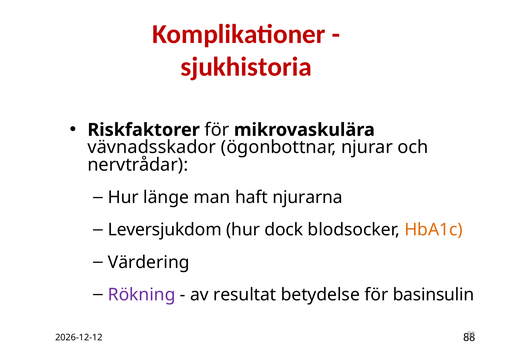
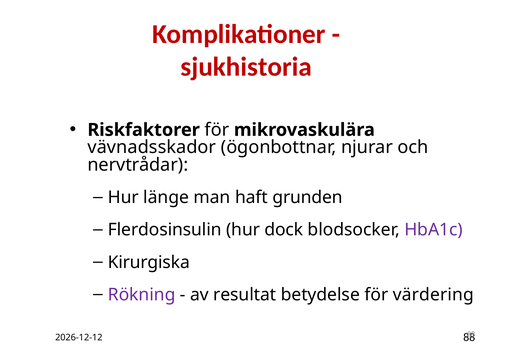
njurarna: njurarna -> grunden
Leversjukdom: Leversjukdom -> Flerdosinsulin
HbA1c colour: orange -> purple
Värdering: Värdering -> Kirurgiska
basinsulin: basinsulin -> värdering
